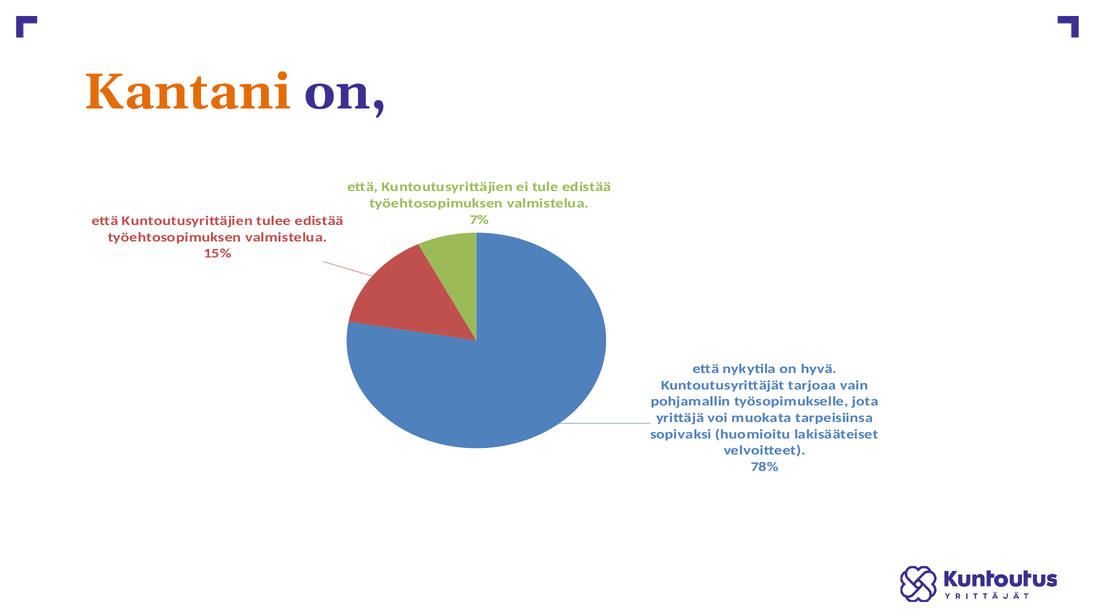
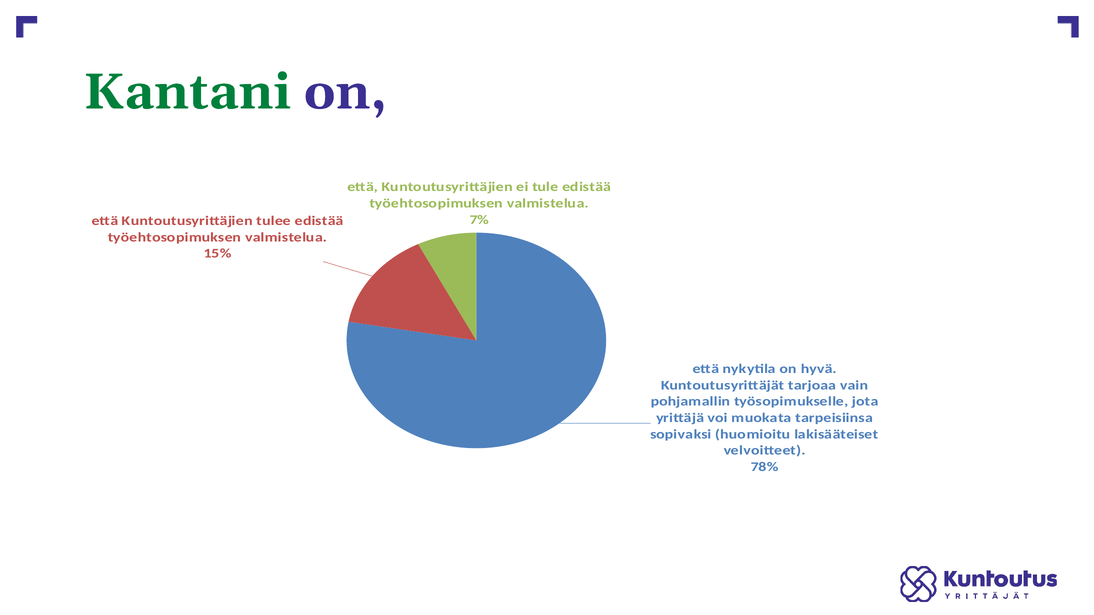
Kantani colour: orange -> green
